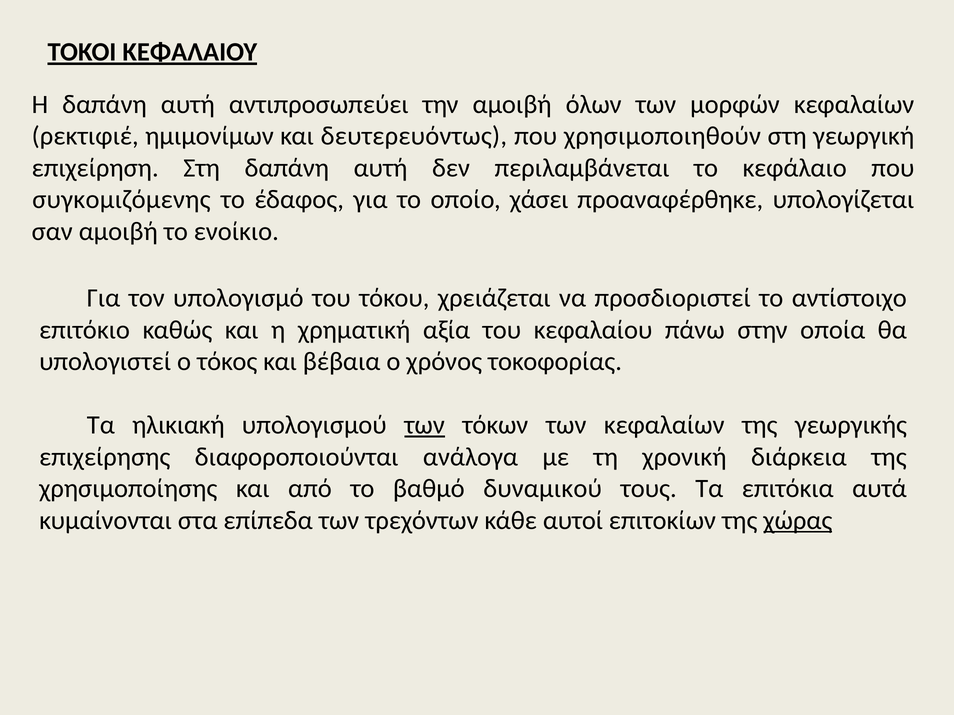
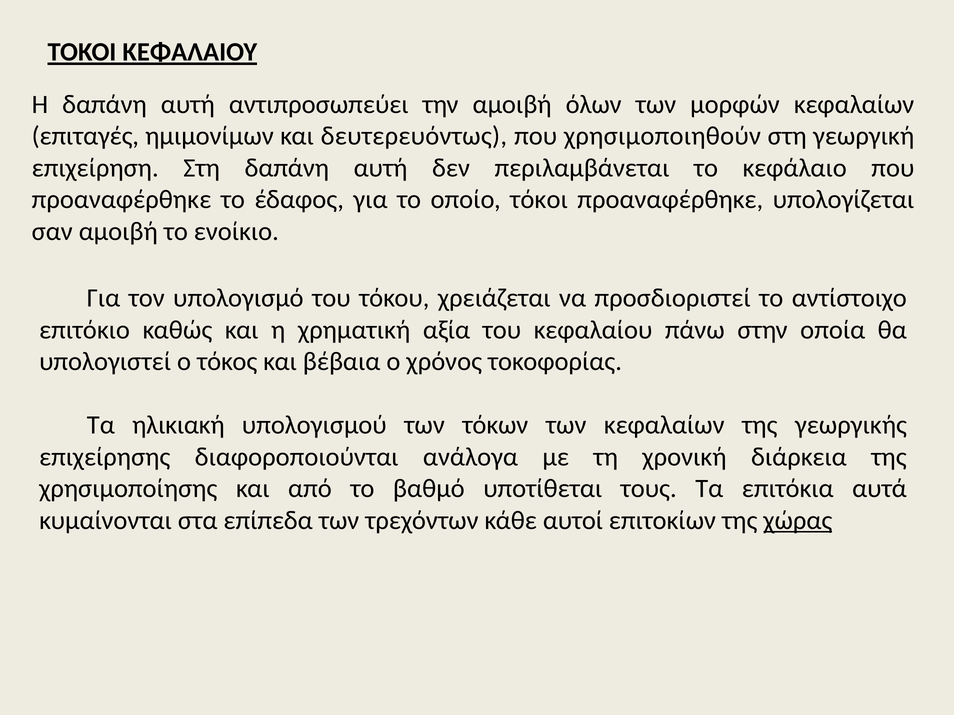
ρεκτιφιέ: ρεκτιφιέ -> επιταγές
συγκομιζόμενης at (121, 200): συγκομιζόμενης -> προαναφέρθηκε
χάσει: χάσει -> τόκοι
των at (425, 425) underline: present -> none
δυναμικού: δυναμικού -> υποτίθεται
